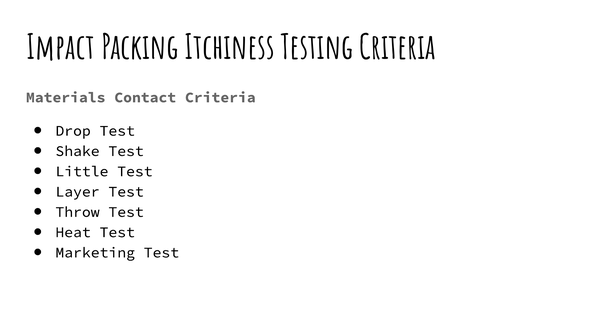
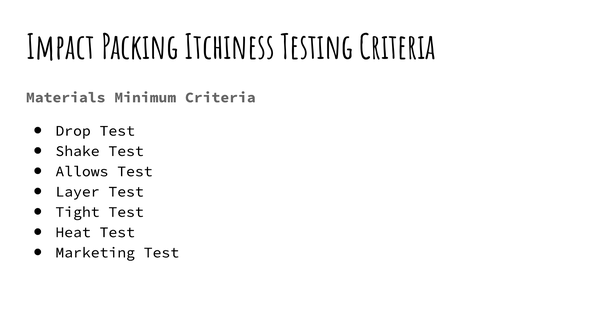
Contact: Contact -> Minimum
Little: Little -> Allows
Throw: Throw -> Tight
